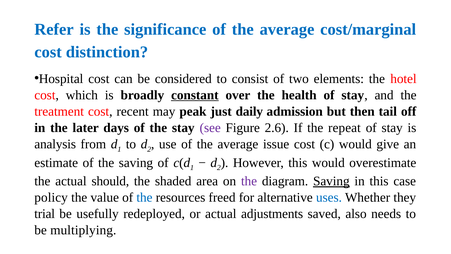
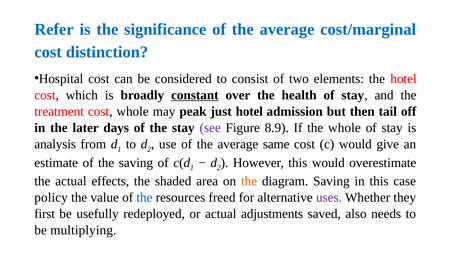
cost recent: recent -> whole
just daily: daily -> hotel
2.6: 2.6 -> 8.9
the repeat: repeat -> whole
issue: issue -> same
should: should -> effects
the at (249, 181) colour: purple -> orange
Saving at (331, 181) underline: present -> none
uses colour: blue -> purple
trial: trial -> first
